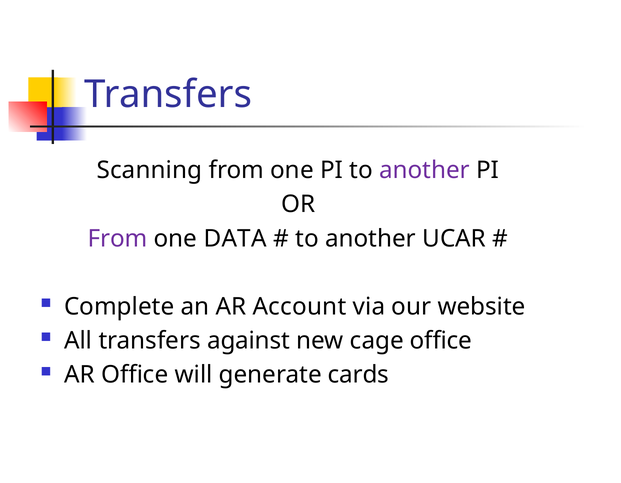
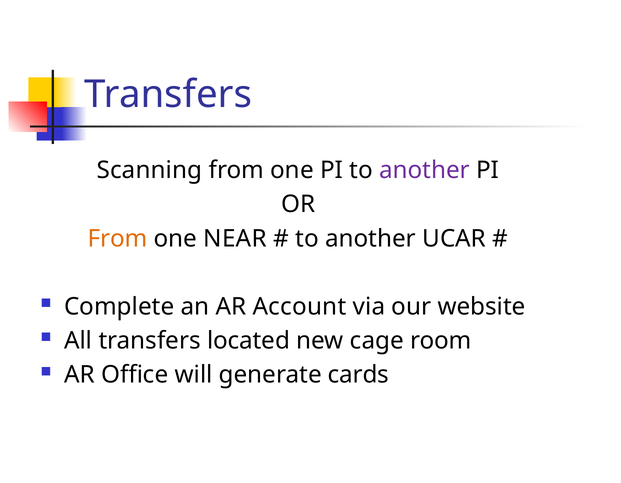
From at (118, 238) colour: purple -> orange
DATA: DATA -> NEAR
against: against -> located
cage office: office -> room
